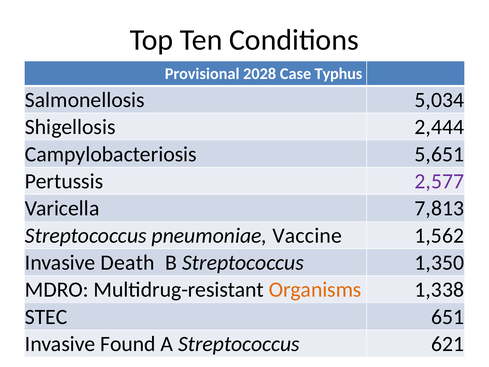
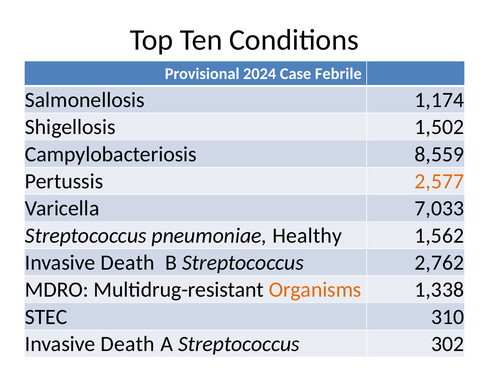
2028: 2028 -> 2024
Typhus: Typhus -> Febrile
5,034: 5,034 -> 1,174
2,444: 2,444 -> 1,502
5,651: 5,651 -> 8,559
2,577 colour: purple -> orange
7,813: 7,813 -> 7,033
Vaccine: Vaccine -> Healthy
1,350: 1,350 -> 2,762
651: 651 -> 310
Found at (128, 344): Found -> Death
621: 621 -> 302
